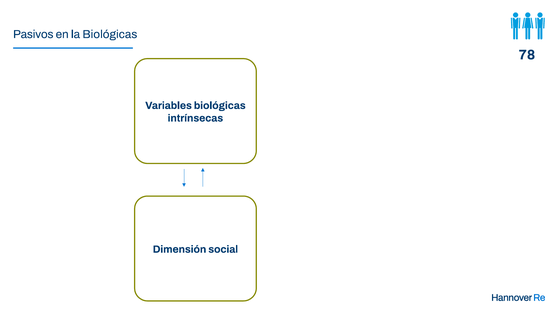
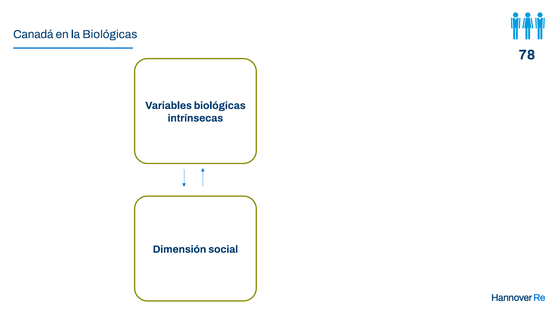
Pasivos: Pasivos -> Canadá
